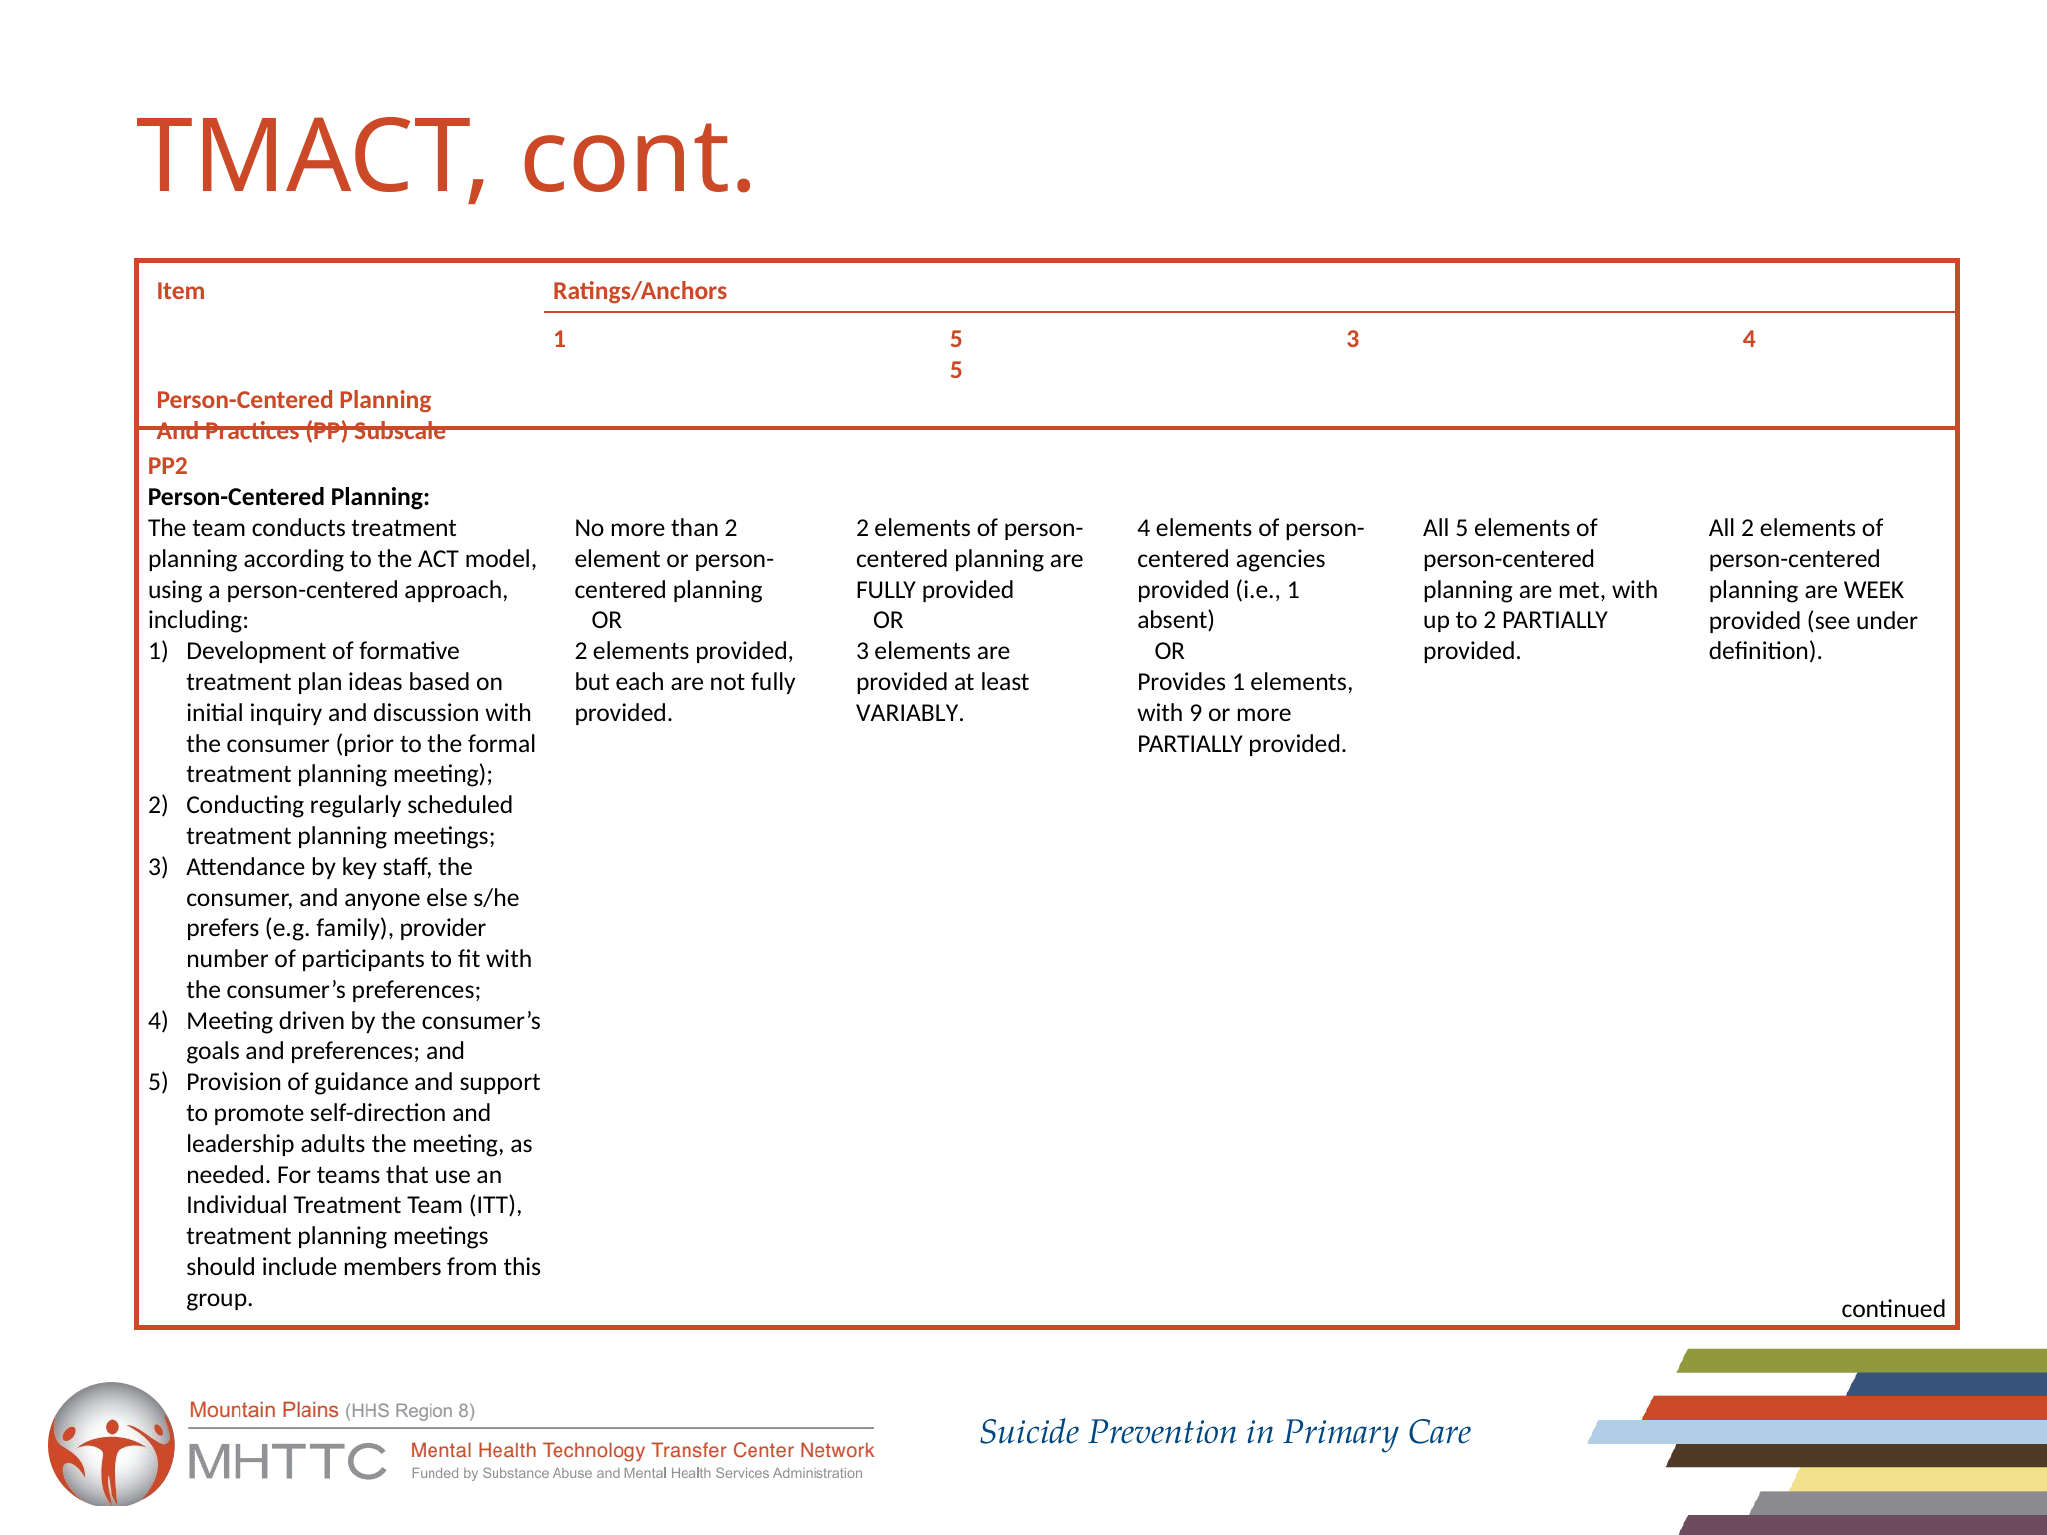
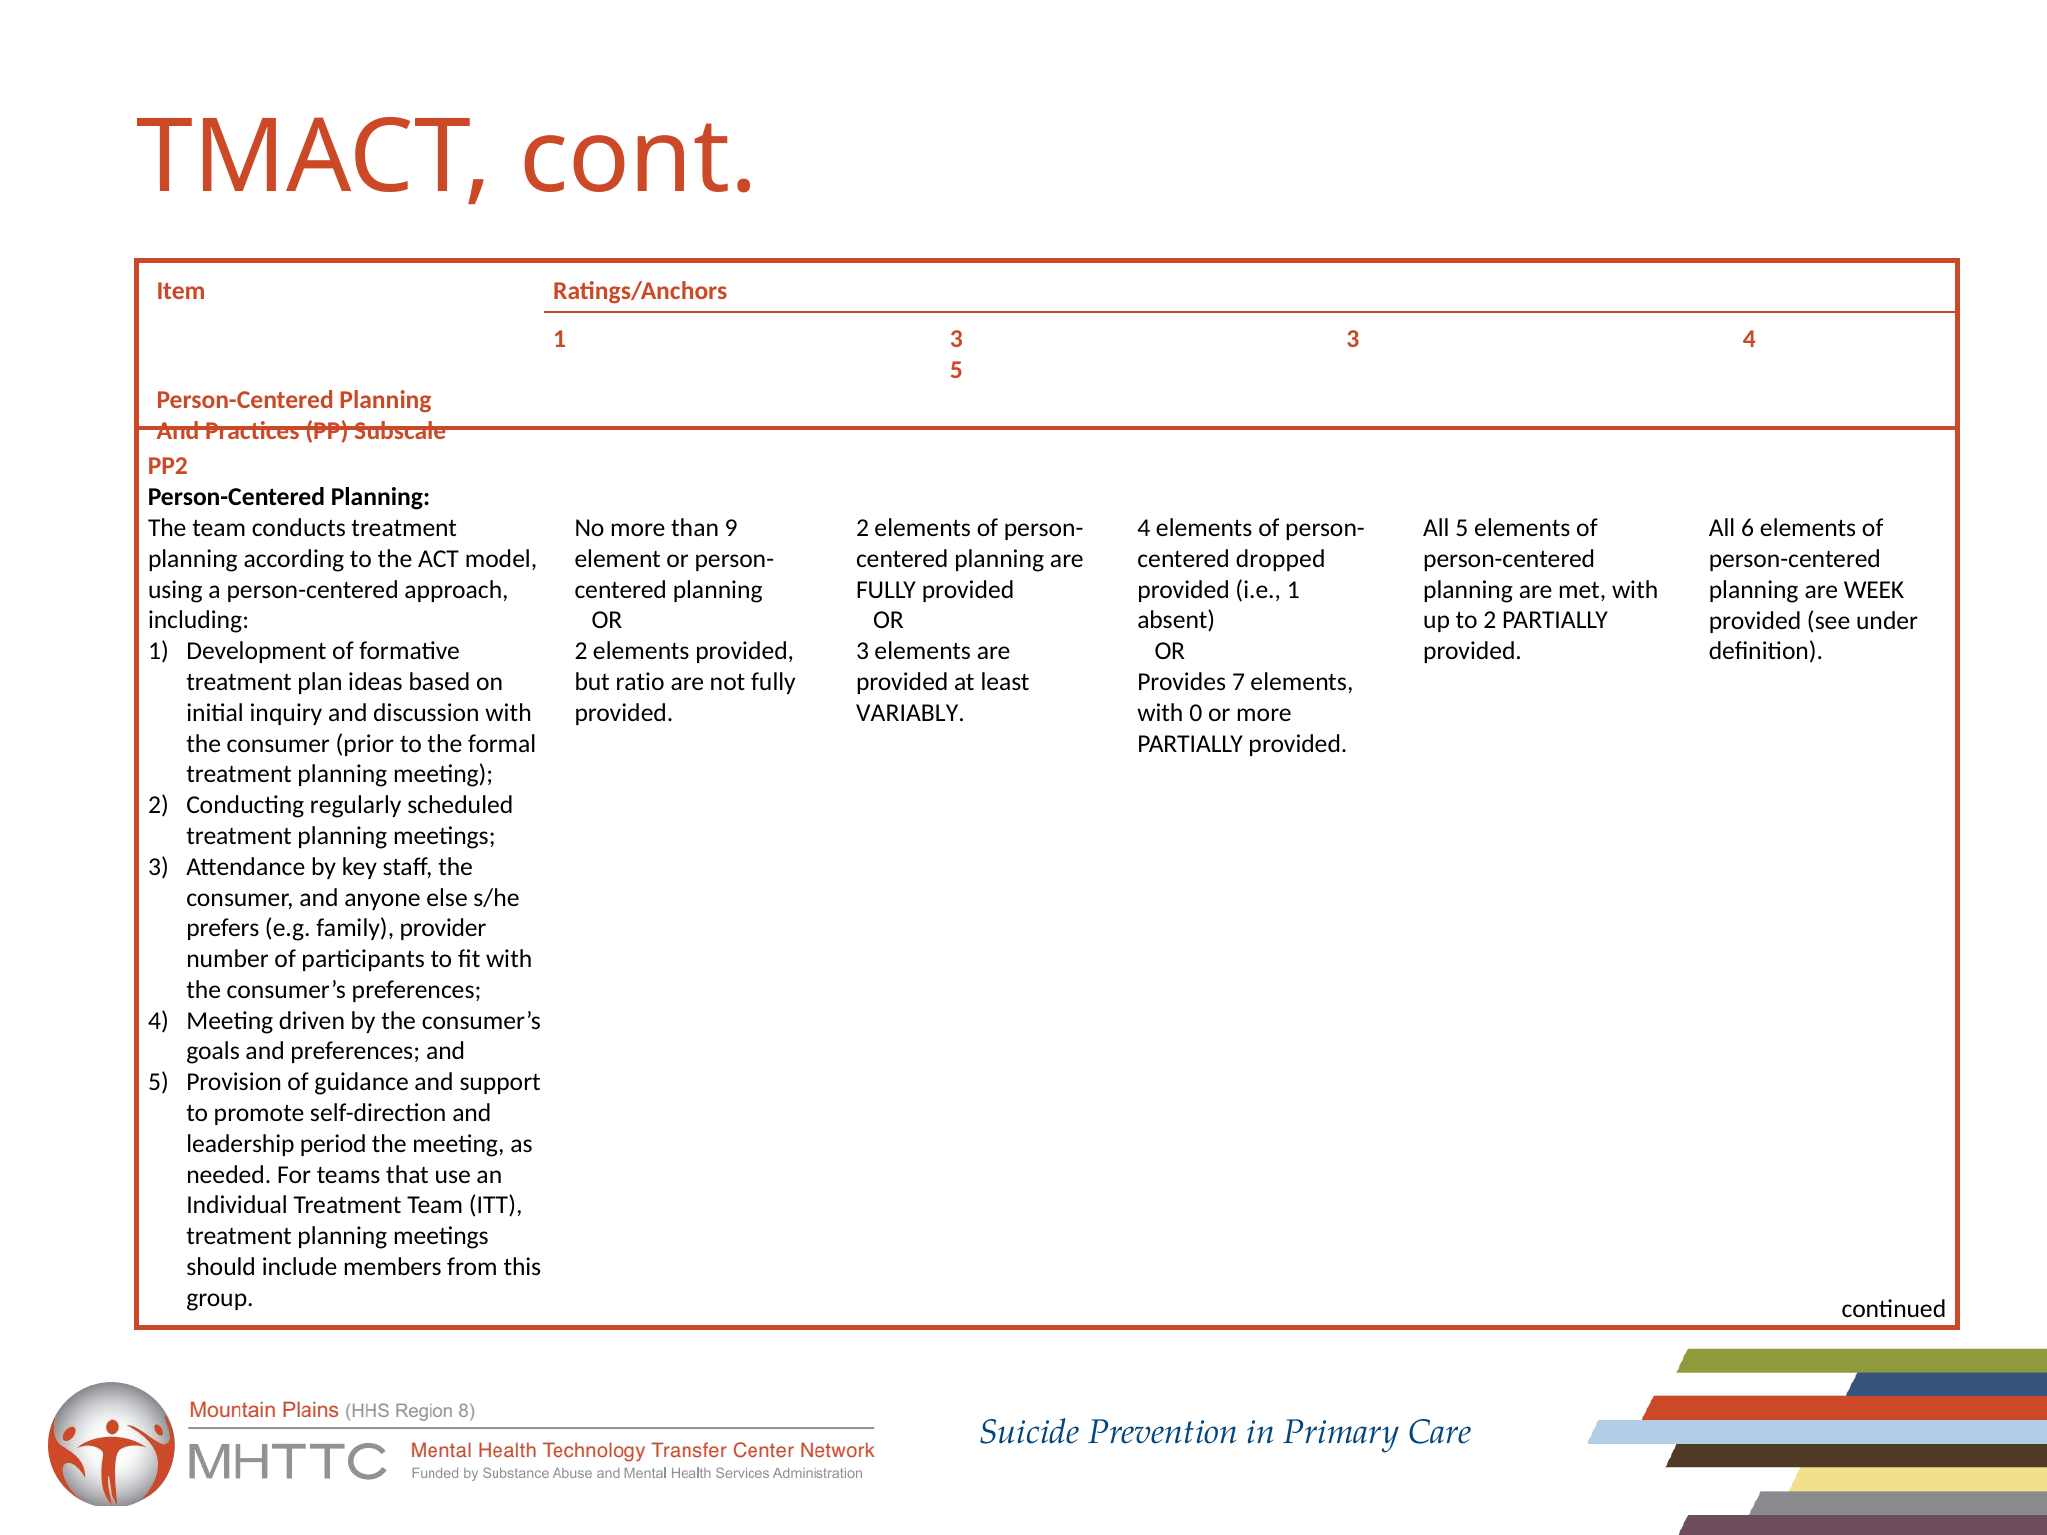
1 5: 5 -> 3
than 2: 2 -> 9
All 2: 2 -> 6
agencies: agencies -> dropped
each: each -> ratio
Provides 1: 1 -> 7
9: 9 -> 0
adults: adults -> period
